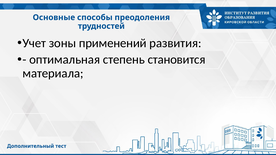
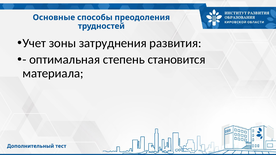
применений: применений -> затруднения
